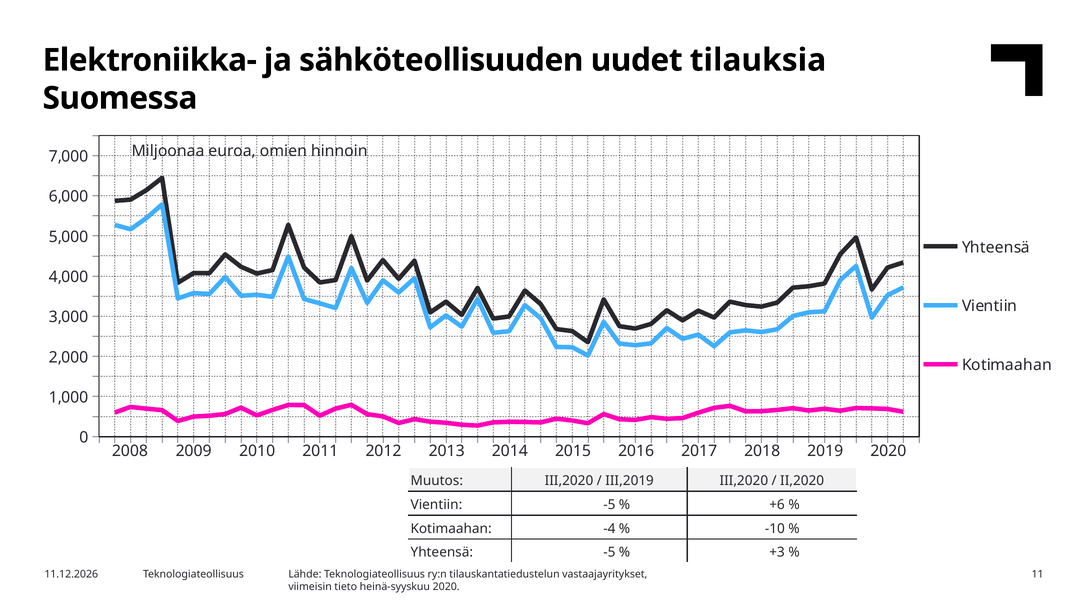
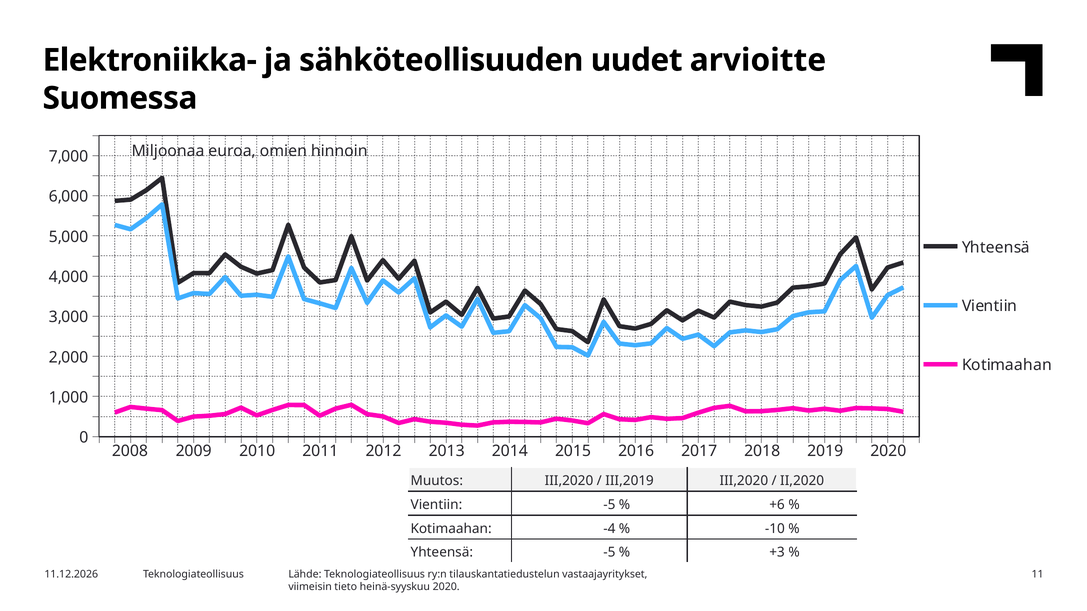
tilauksia: tilauksia -> arvioitte
